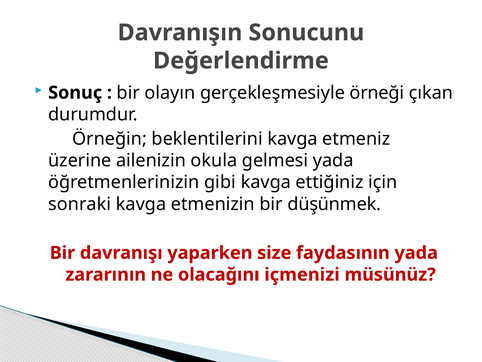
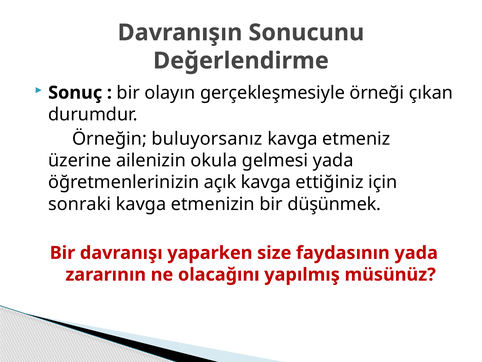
beklentilerini: beklentilerini -> buluyorsanız
gibi: gibi -> açık
içmenizi: içmenizi -> yapılmış
